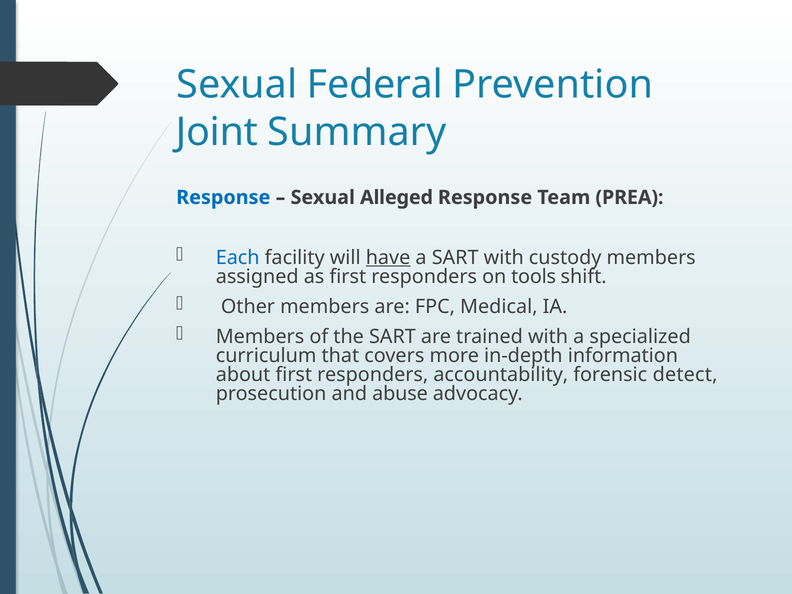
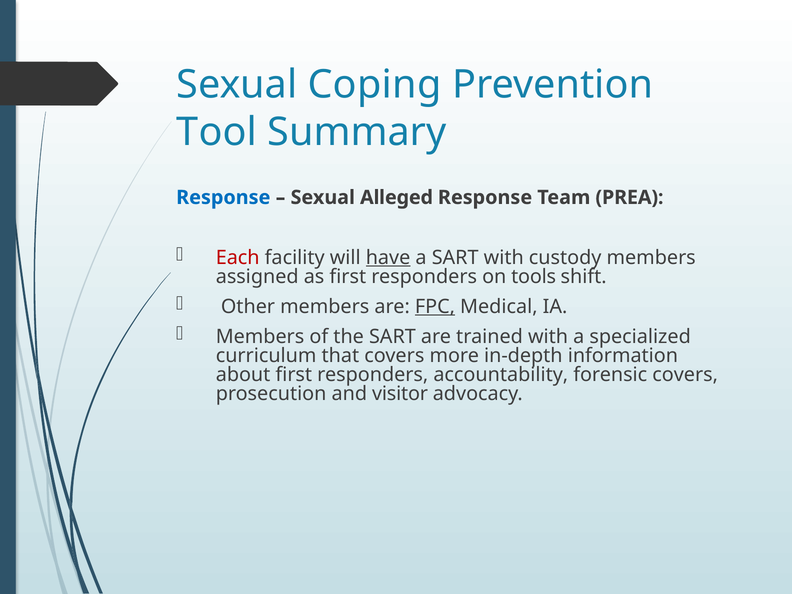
Federal: Federal -> Coping
Joint: Joint -> Tool
Each colour: blue -> red
FPC underline: none -> present
forensic detect: detect -> covers
abuse: abuse -> visitor
